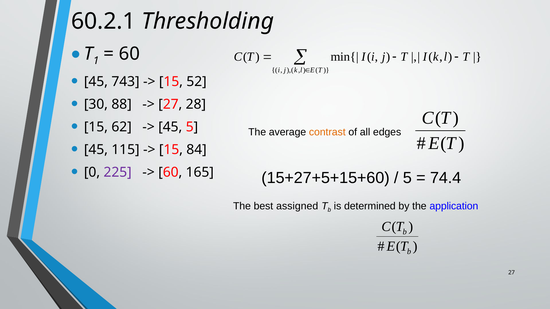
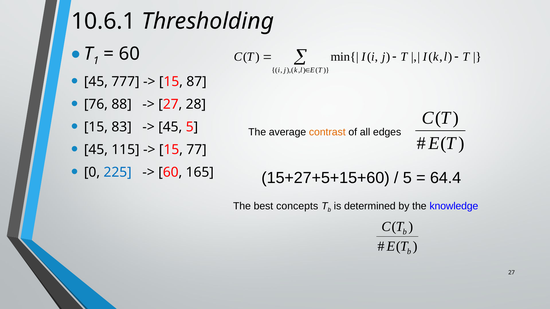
60.2.1: 60.2.1 -> 10.6.1
743: 743 -> 777
52: 52 -> 87
30: 30 -> 76
62: 62 -> 83
84: 84 -> 77
225 colour: purple -> blue
74.4: 74.4 -> 64.4
assigned: assigned -> concepts
application: application -> knowledge
